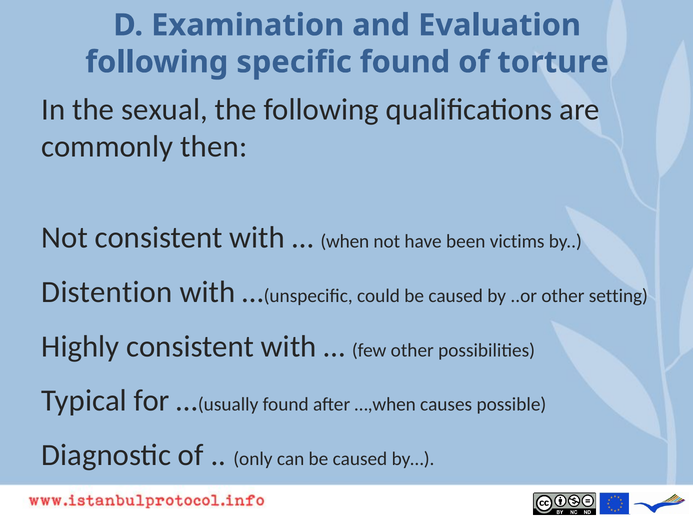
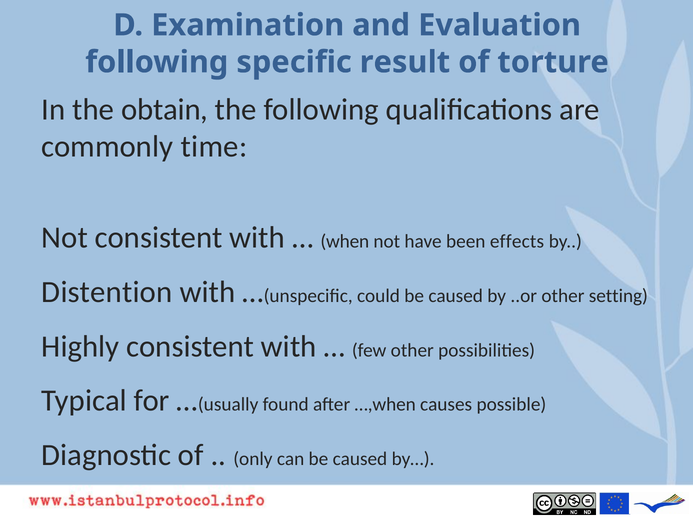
specific found: found -> result
sexual: sexual -> obtain
then: then -> time
victims: victims -> effects
